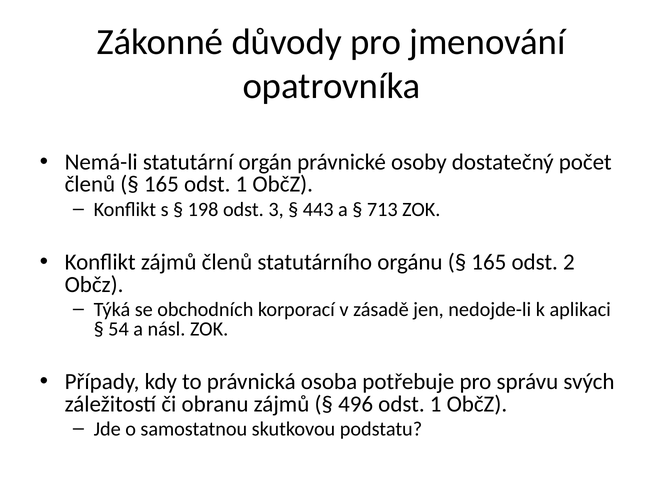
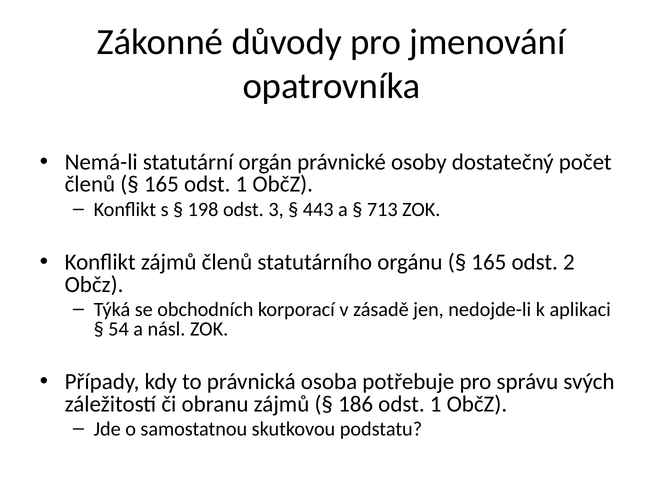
496: 496 -> 186
